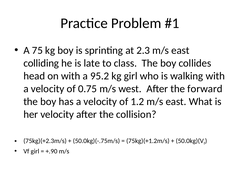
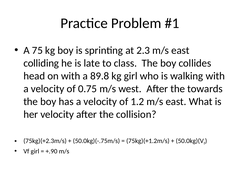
95.2: 95.2 -> 89.8
forward: forward -> towards
